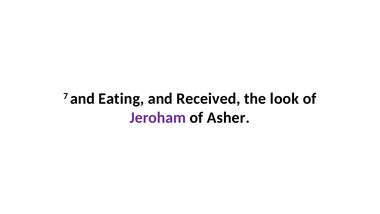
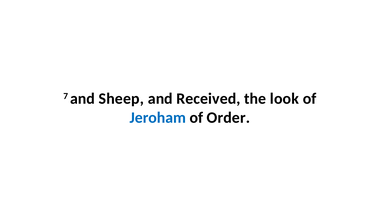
Eating: Eating -> Sheep
Jeroham colour: purple -> blue
Asher: Asher -> Order
